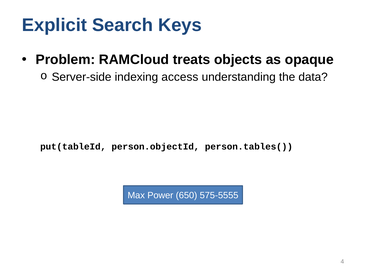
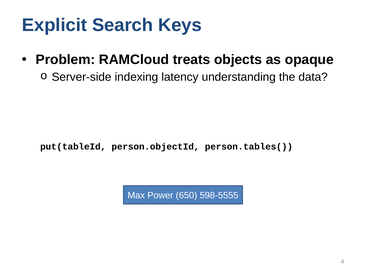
access: access -> latency
575-5555: 575-5555 -> 598-5555
